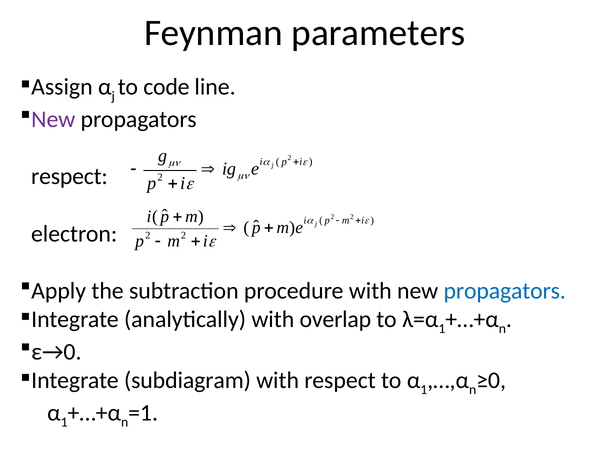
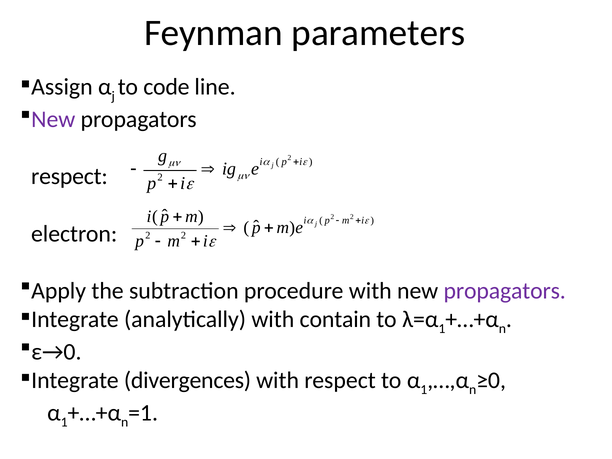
propagators at (505, 291) colour: blue -> purple
overlap: overlap -> contain
subdiagram: subdiagram -> divergences
